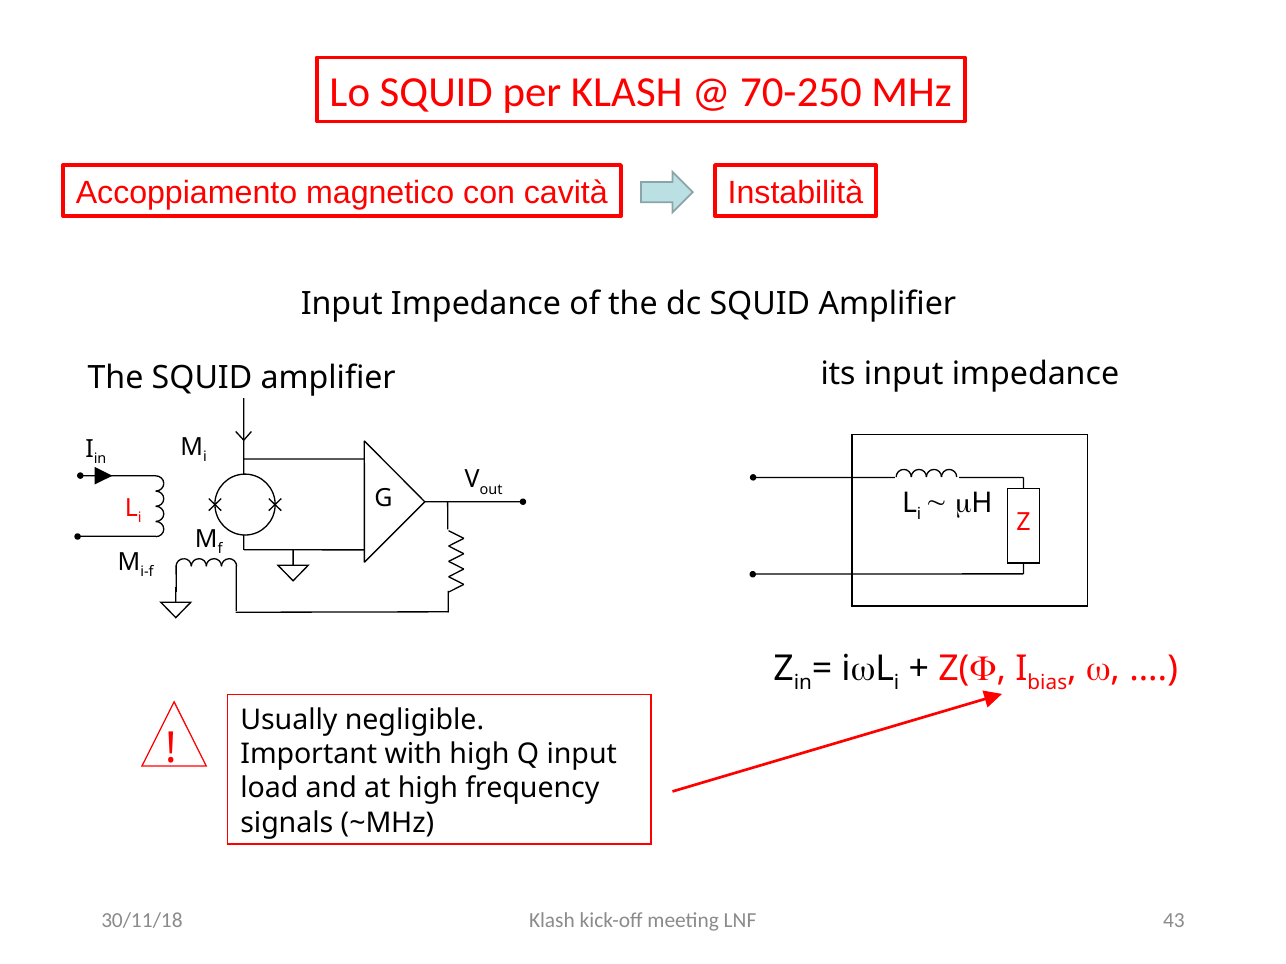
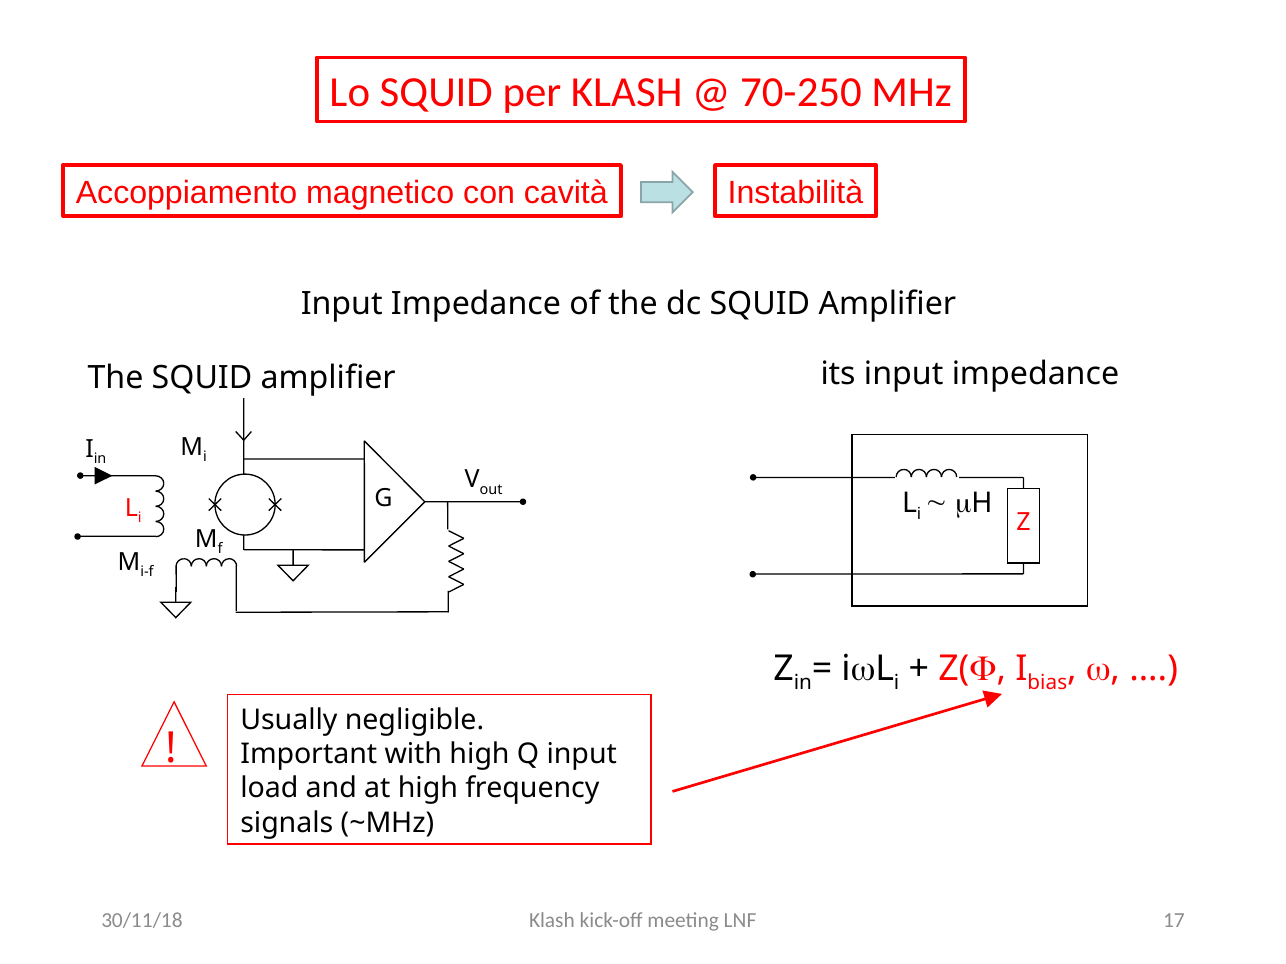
43: 43 -> 17
